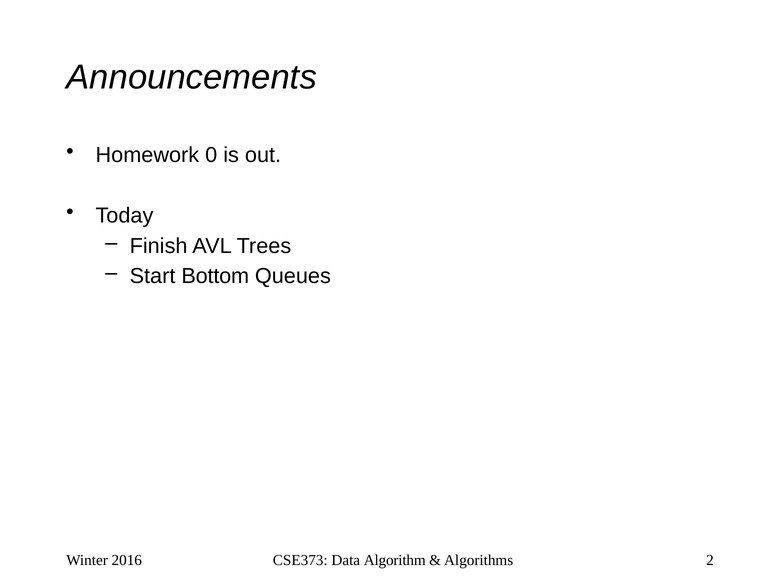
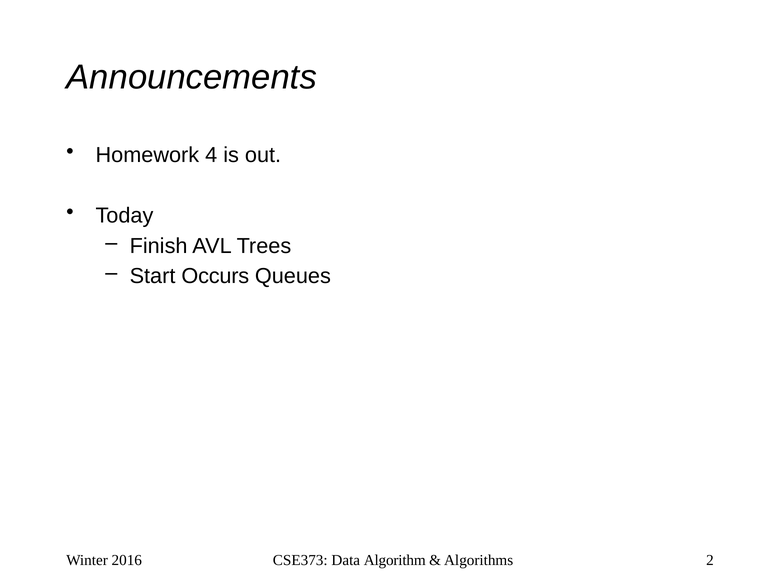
0: 0 -> 4
Bottom: Bottom -> Occurs
